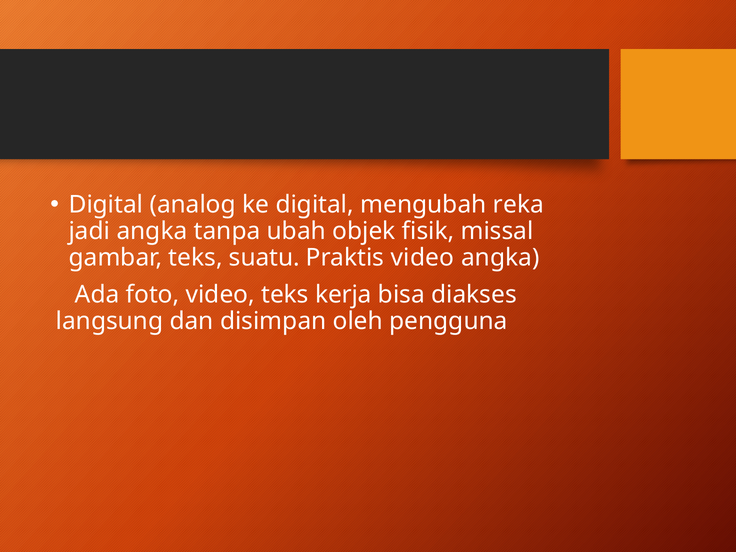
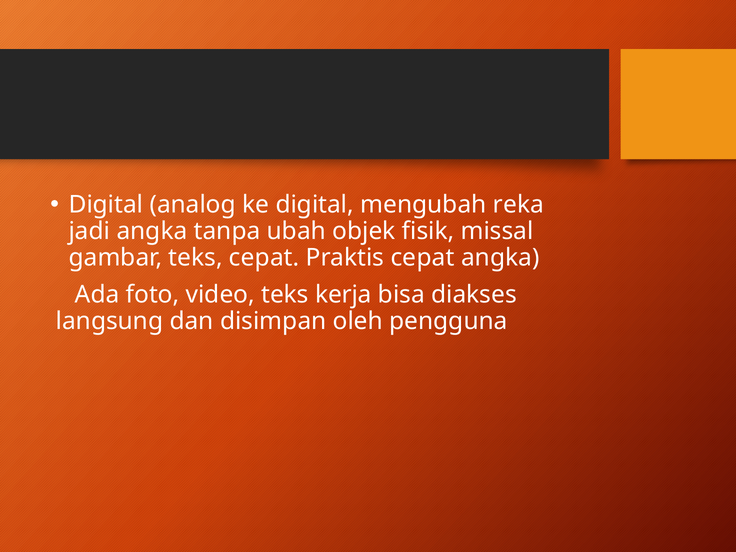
teks suatu: suatu -> cepat
Praktis video: video -> cepat
